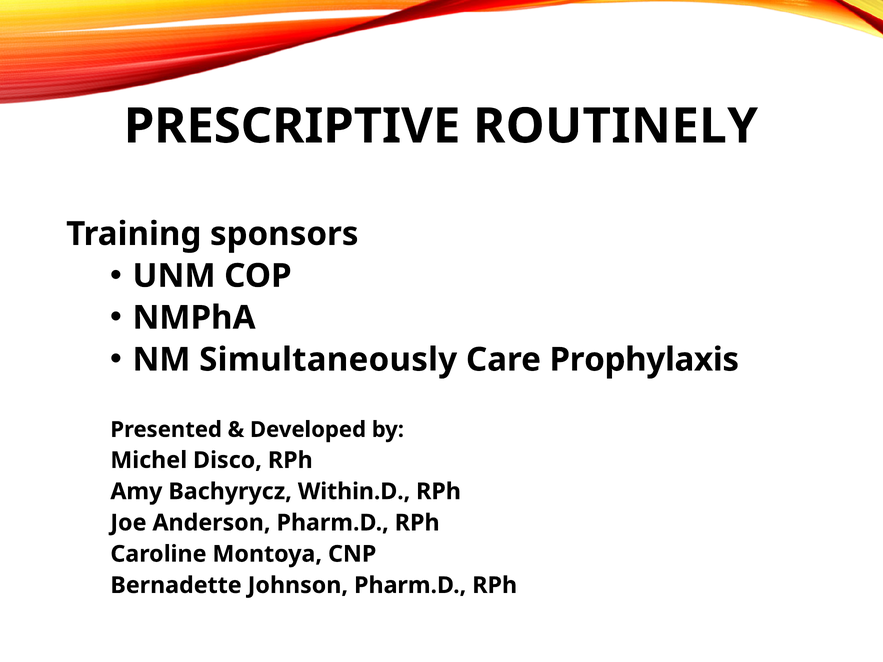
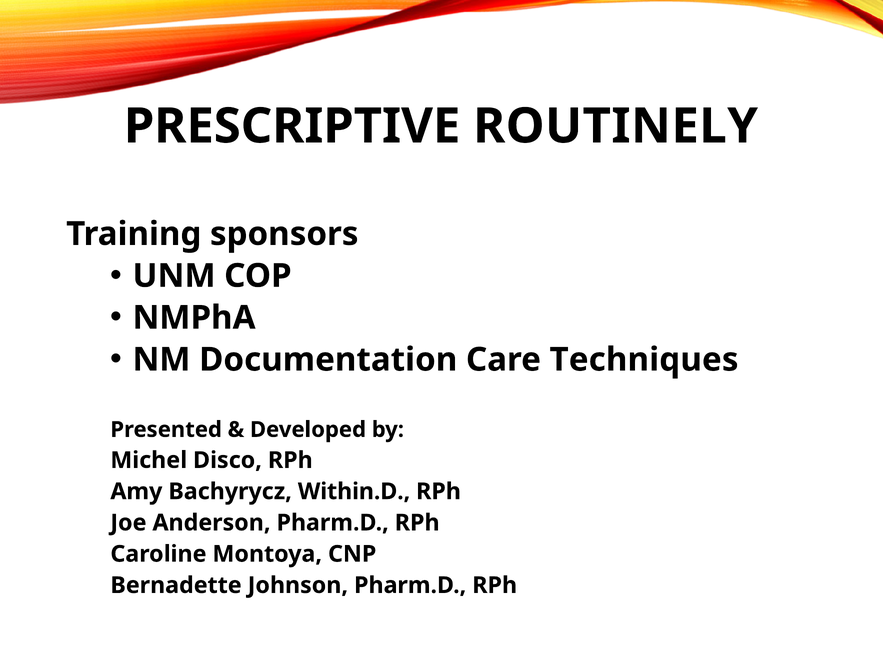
Simultaneously: Simultaneously -> Documentation
Prophylaxis: Prophylaxis -> Techniques
